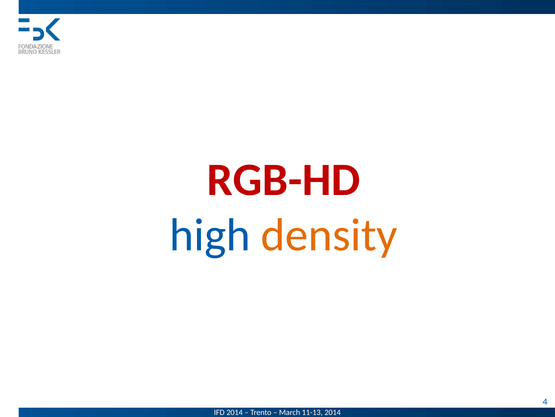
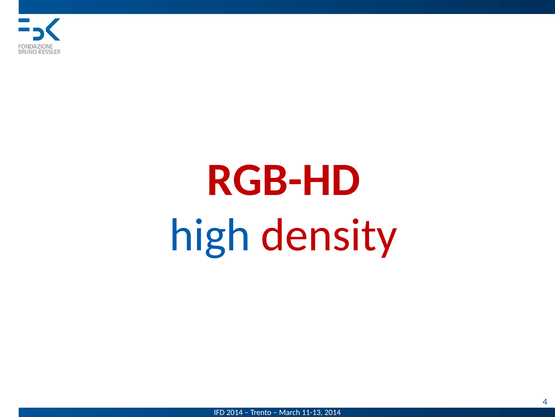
density colour: orange -> red
